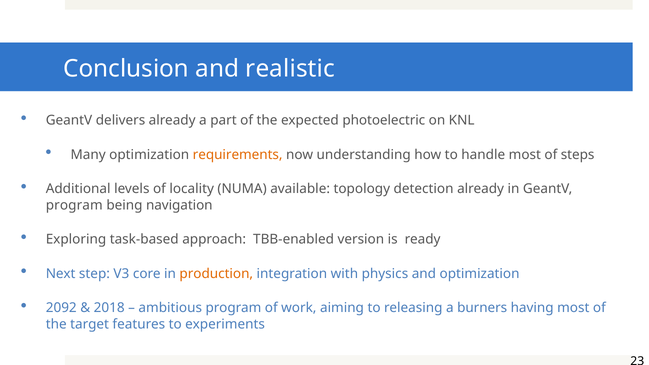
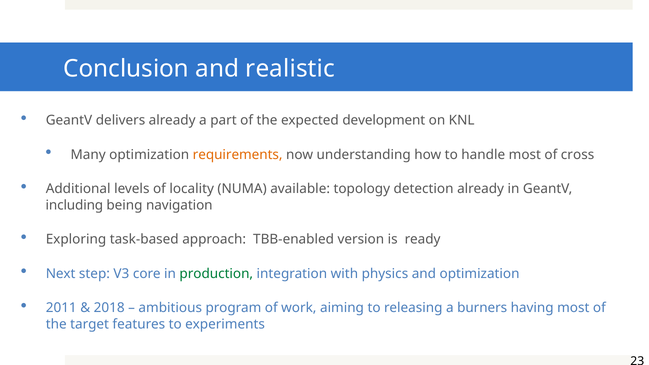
photoelectric: photoelectric -> development
steps: steps -> cross
program at (74, 205): program -> including
production colour: orange -> green
2092: 2092 -> 2011
